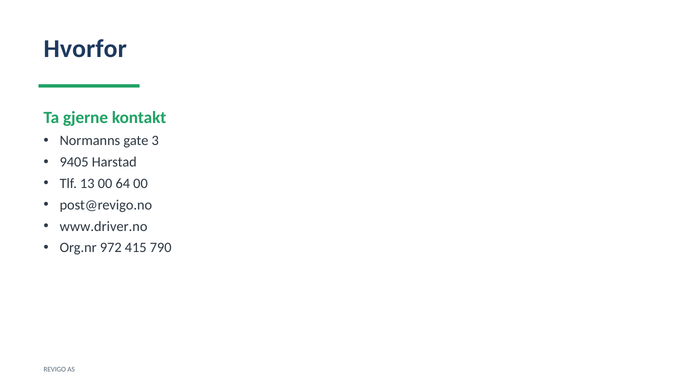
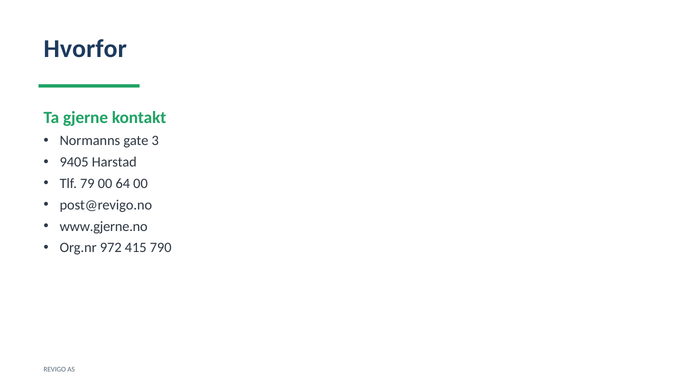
13: 13 -> 79
www.driver.no: www.driver.no -> www.gjerne.no
